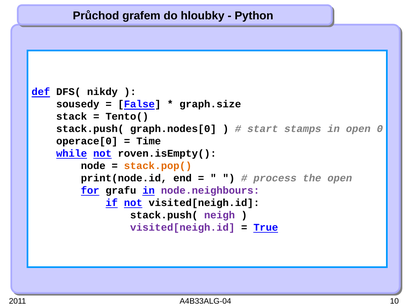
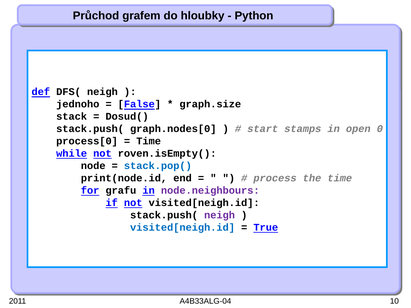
DFS( nikdy: nikdy -> neigh
sousedy: sousedy -> jednoho
Tento(: Tento( -> Dosud(
operace[0: operace[0 -> process[0
stack.pop( colour: orange -> blue
the open: open -> time
visited[neigh.id at (183, 228) colour: purple -> blue
